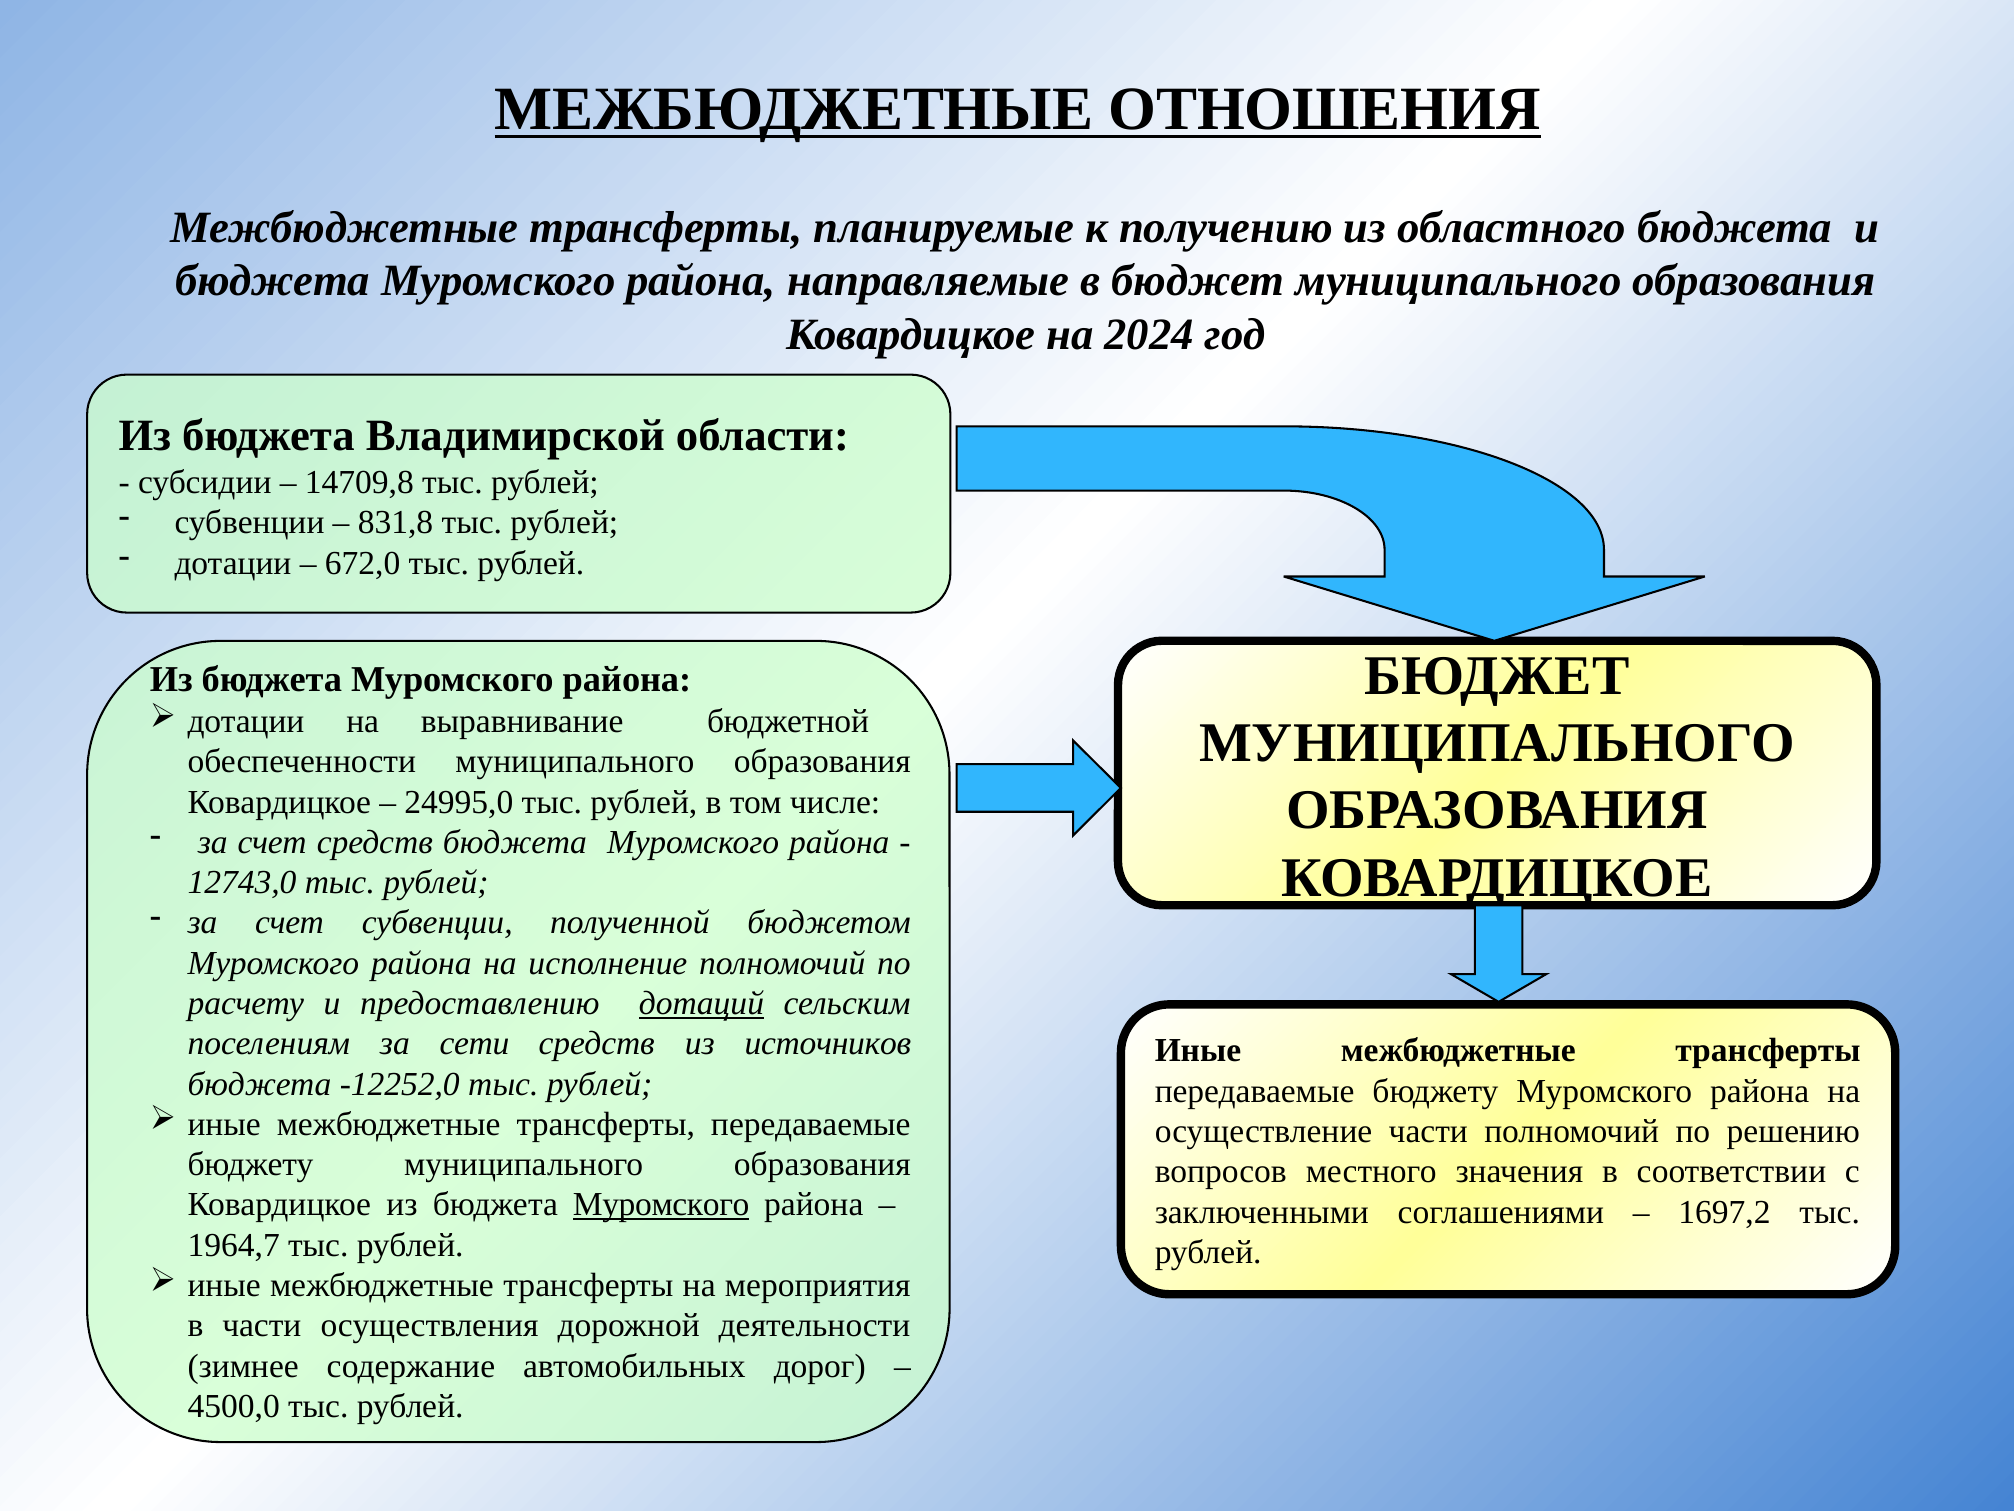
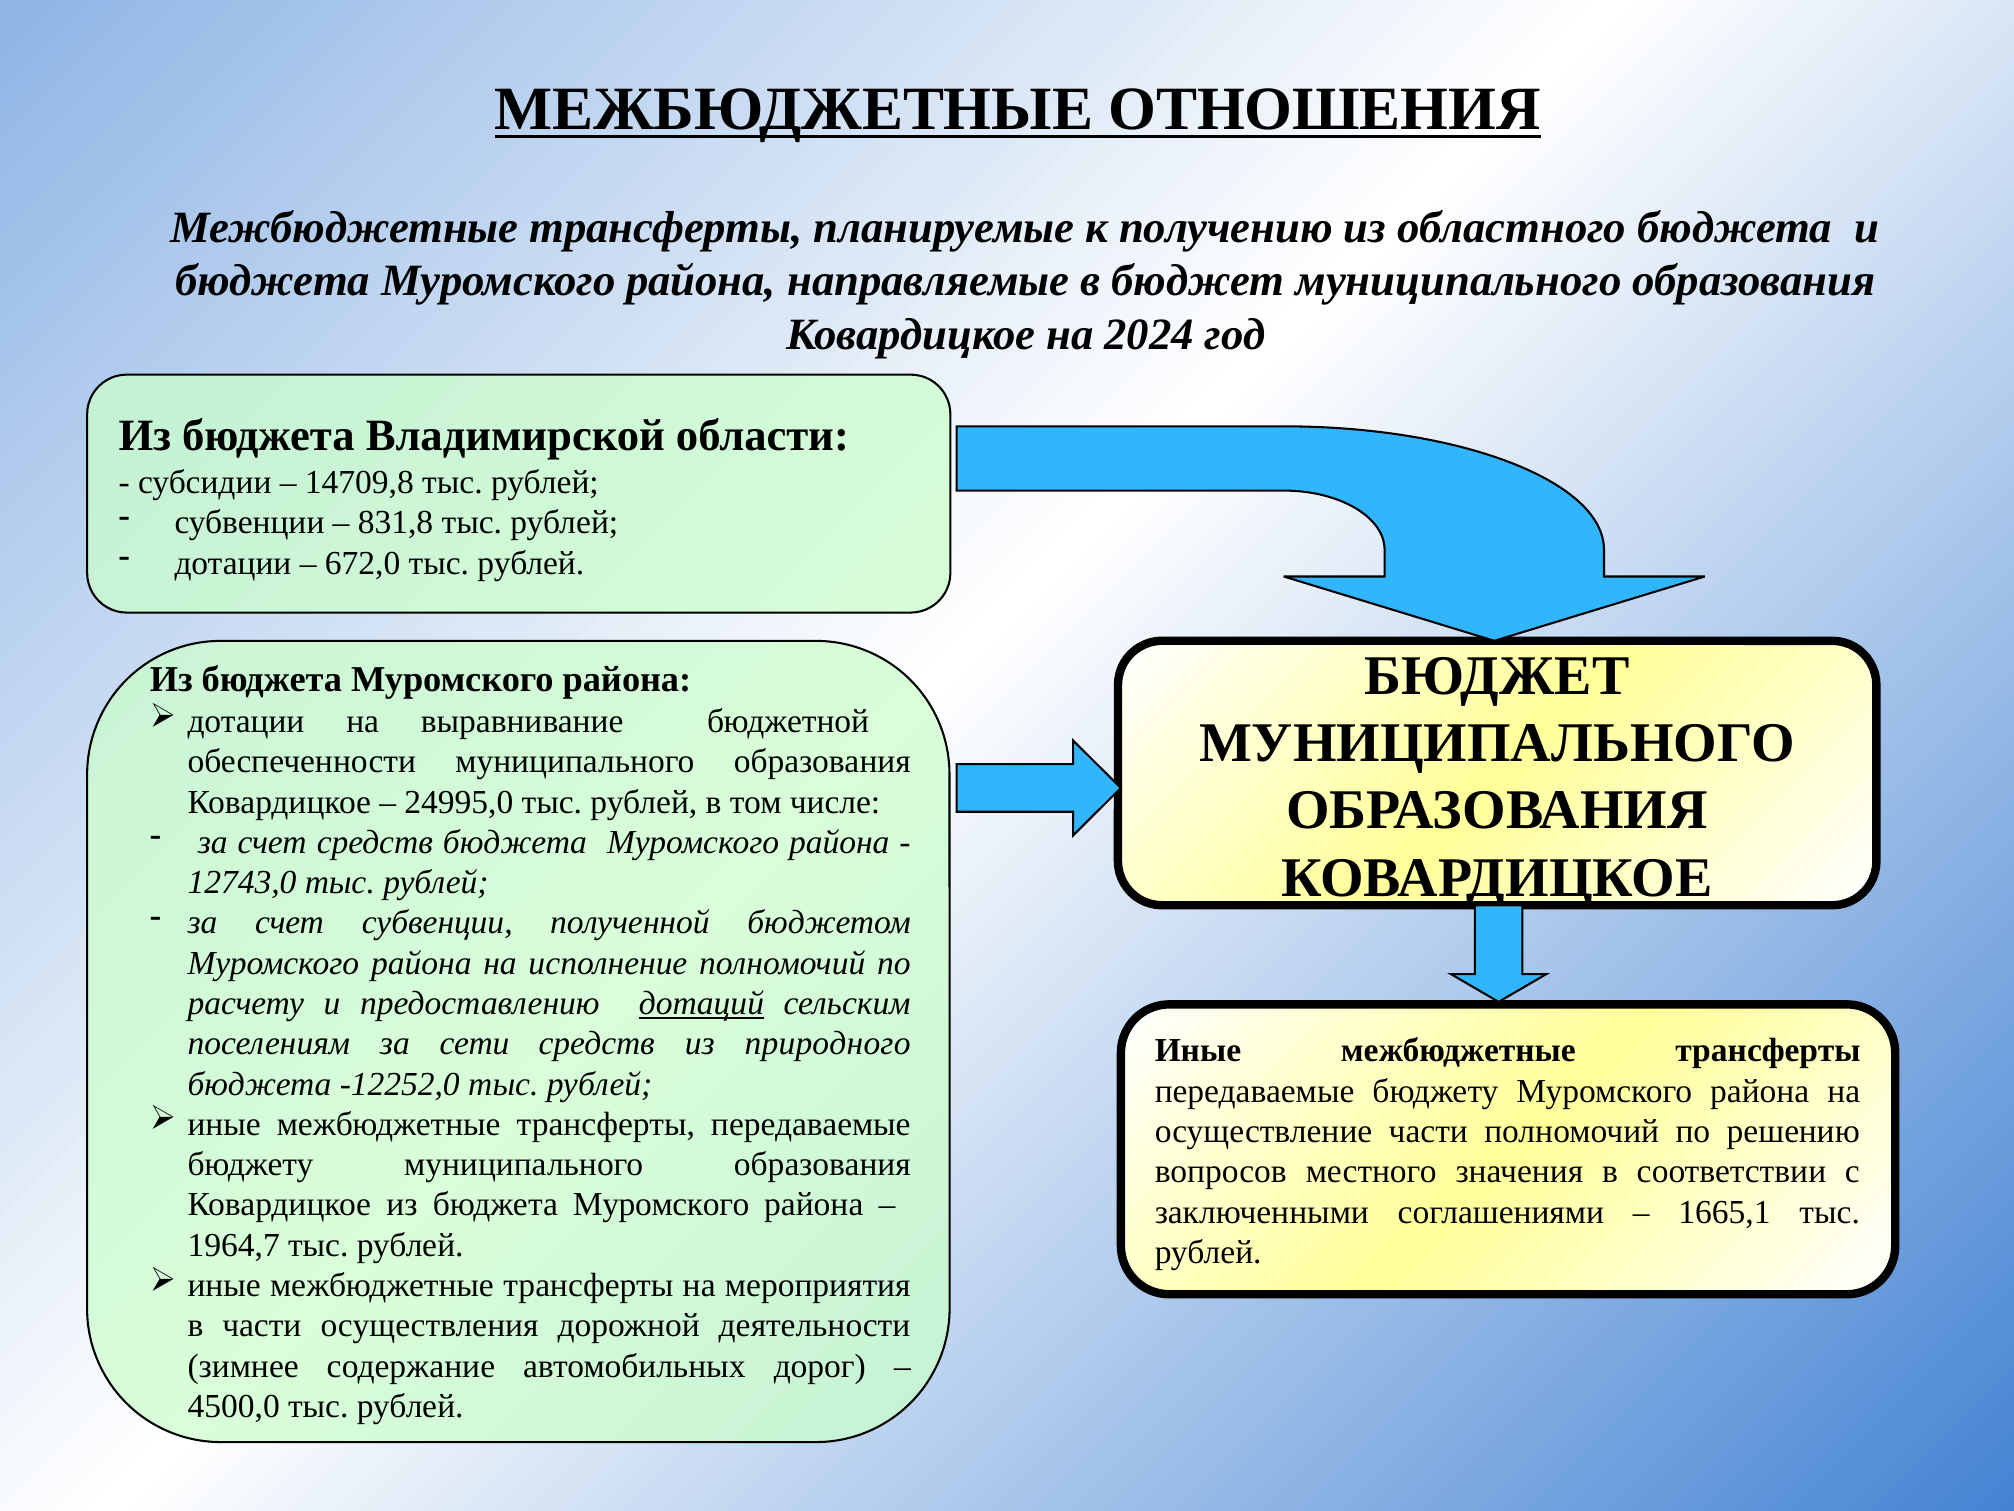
источников: источников -> природного
Муромского at (661, 1204) underline: present -> none
1697,2: 1697,2 -> 1665,1
